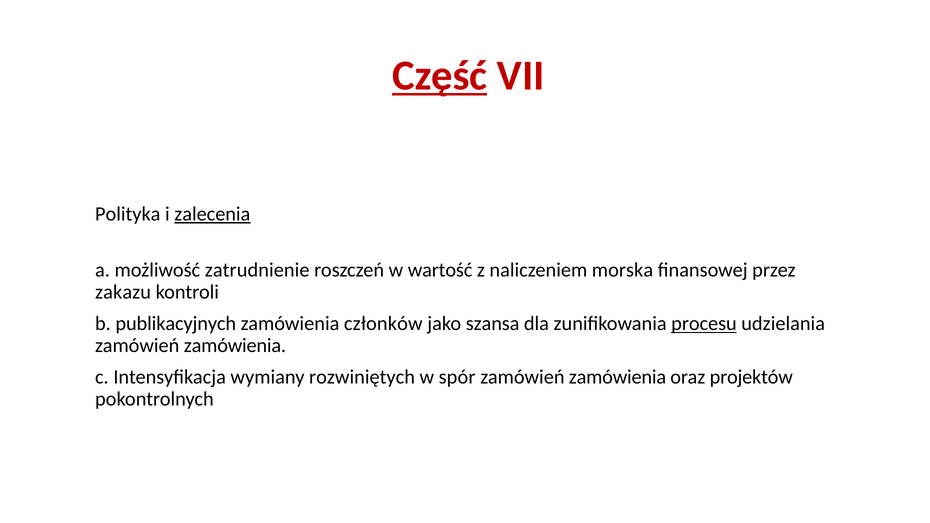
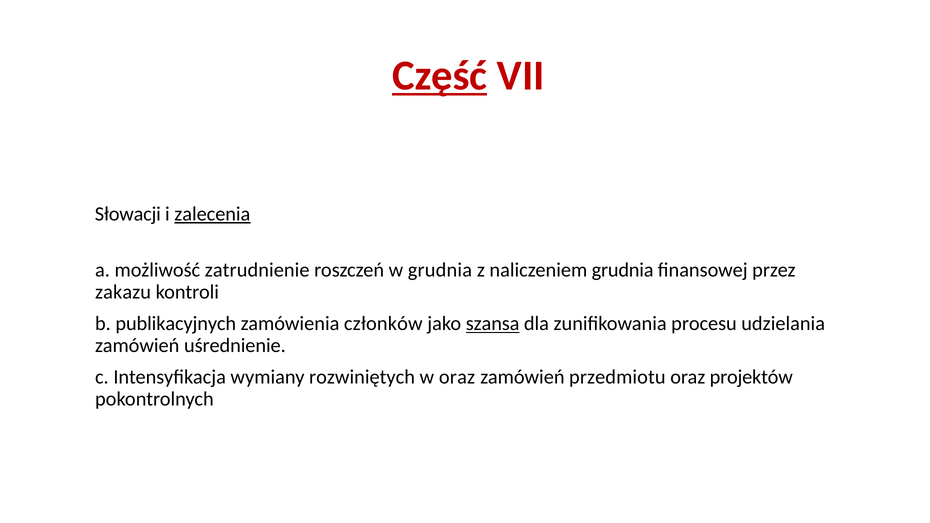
Polityka: Polityka -> Słowacji
w wartość: wartość -> grudnia
naliczeniem morska: morska -> grudnia
szansa underline: none -> present
procesu underline: present -> none
zamówienia at (235, 346): zamówienia -> uśrednienie
w spór: spór -> oraz
zamówienia at (617, 377): zamówienia -> przedmiotu
